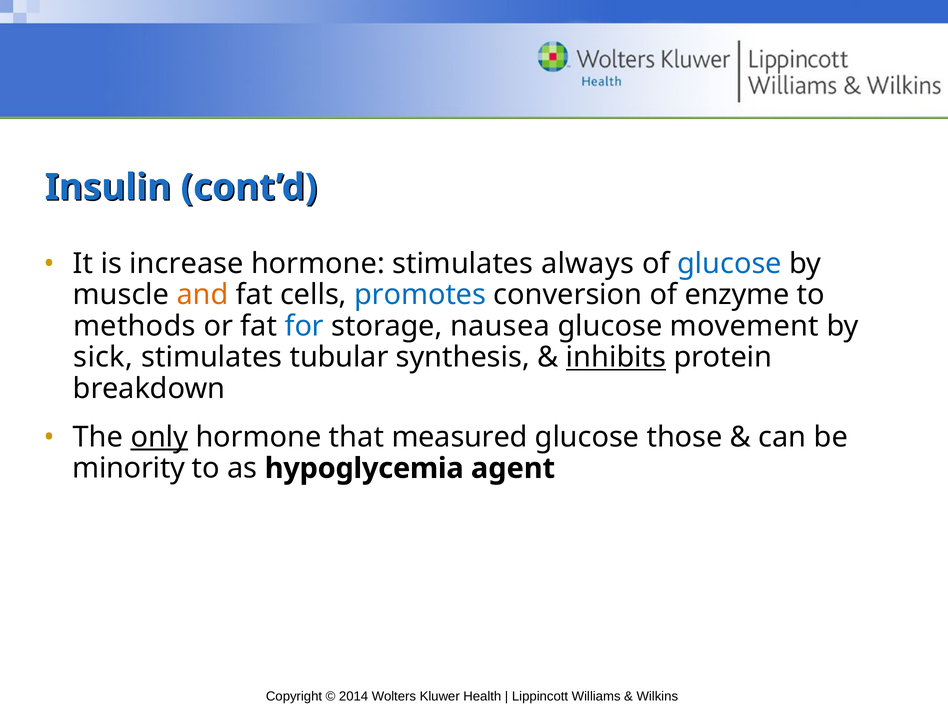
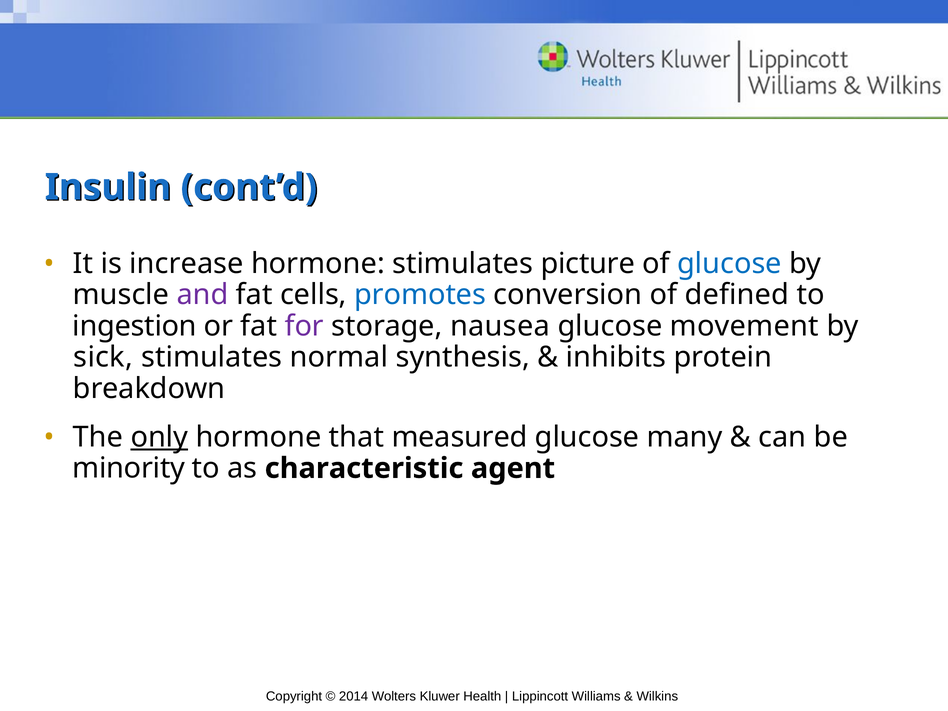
always: always -> picture
and colour: orange -> purple
enzyme: enzyme -> defined
methods: methods -> ingestion
for colour: blue -> purple
tubular: tubular -> normal
inhibits underline: present -> none
those: those -> many
hypoglycemia: hypoglycemia -> characteristic
